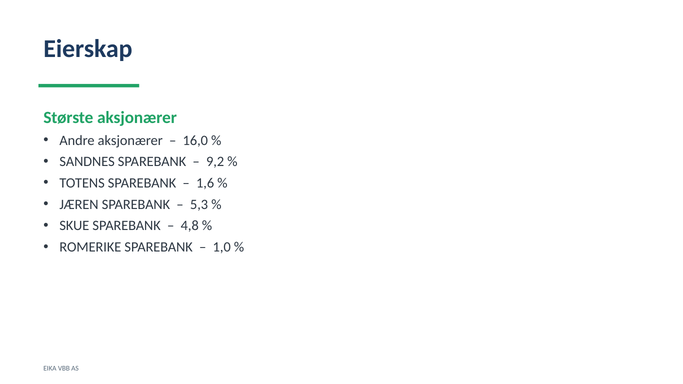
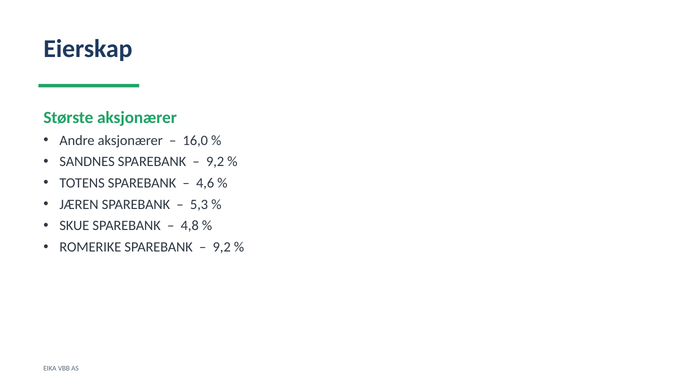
1,6: 1,6 -> 4,6
1,0 at (222, 247): 1,0 -> 9,2
